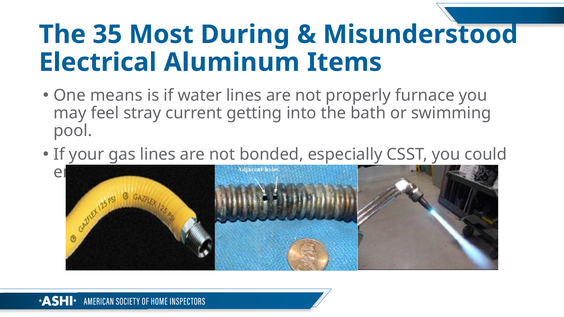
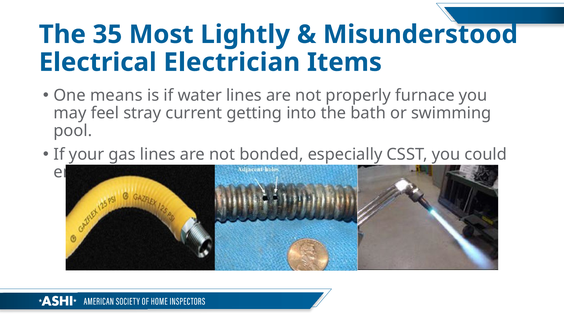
During: During -> Lightly
Aluminum: Aluminum -> Electrician
